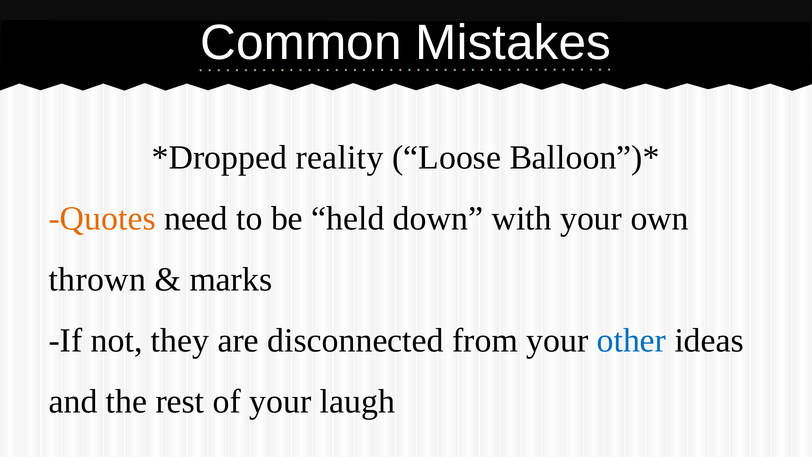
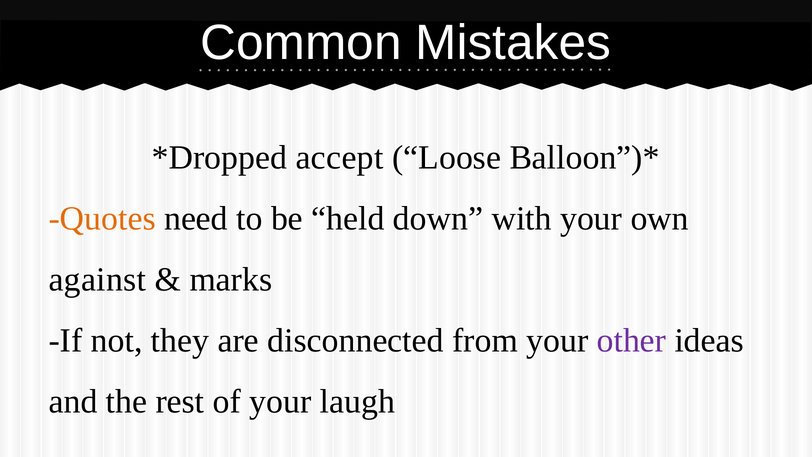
reality: reality -> accept
thrown: thrown -> against
other colour: blue -> purple
